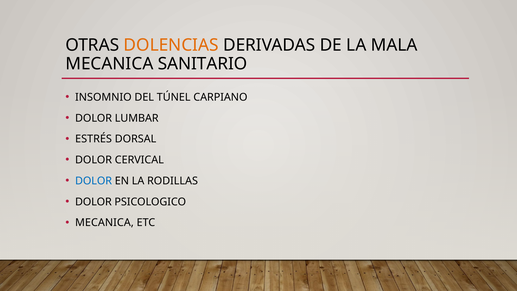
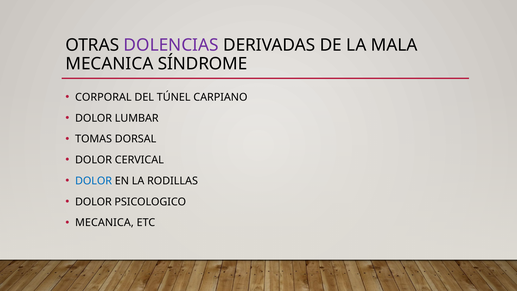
DOLENCIAS colour: orange -> purple
SANITARIO: SANITARIO -> SÍNDROME
INSOMNIO: INSOMNIO -> CORPORAL
ESTRÉS: ESTRÉS -> TOMAS
